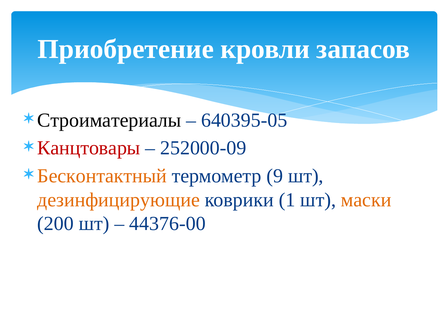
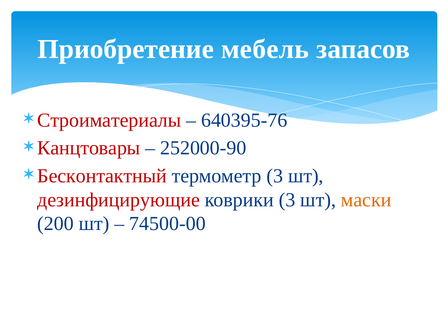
кровли: кровли -> мебель
Строиматериалы colour: black -> red
640395-05: 640395-05 -> 640395-76
252000-09: 252000-09 -> 252000-90
Бесконтактный colour: orange -> red
термометр 9: 9 -> 3
дезинфицирующие colour: orange -> red
коврики 1: 1 -> 3
44376-00: 44376-00 -> 74500-00
